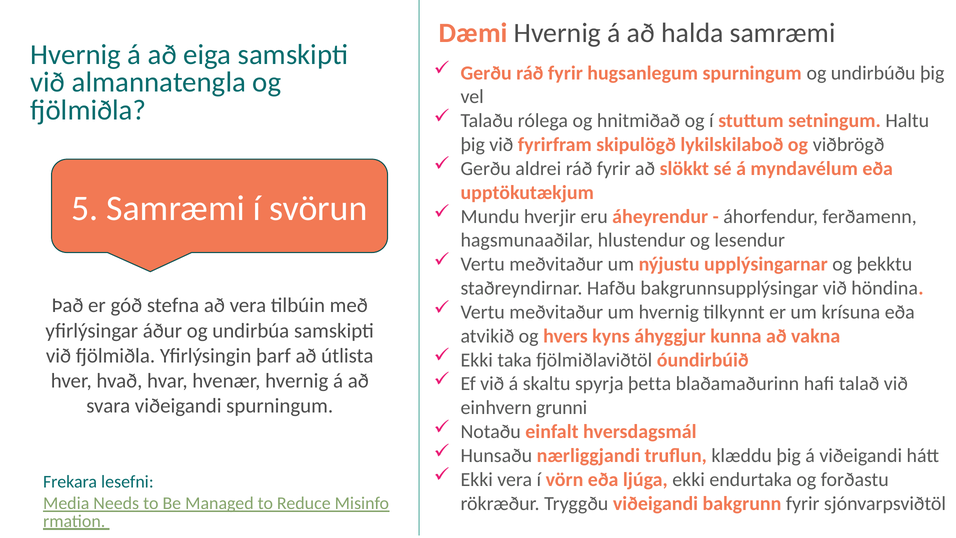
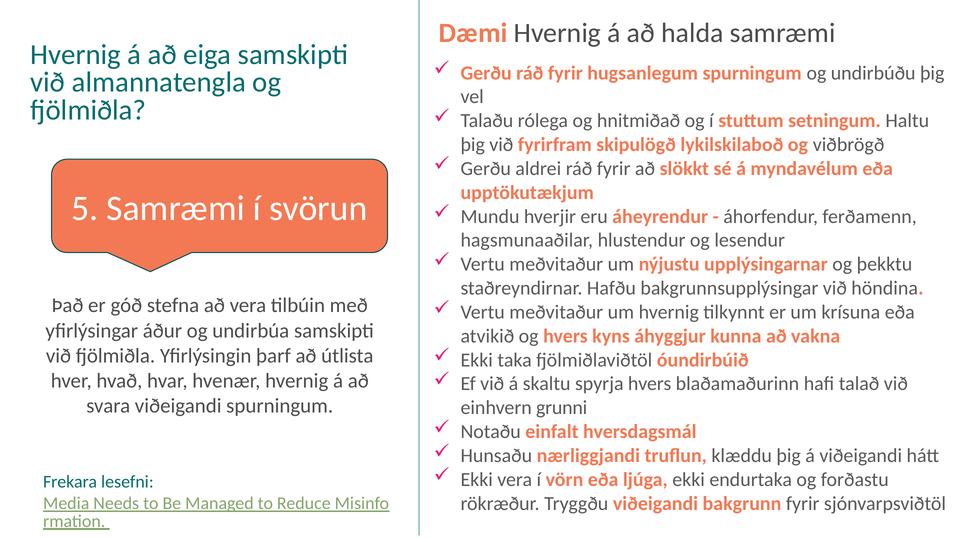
spyrja þetta: þetta -> hvers
